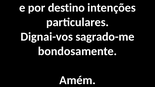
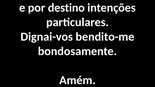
sagrado-me: sagrado-me -> bendito-me
